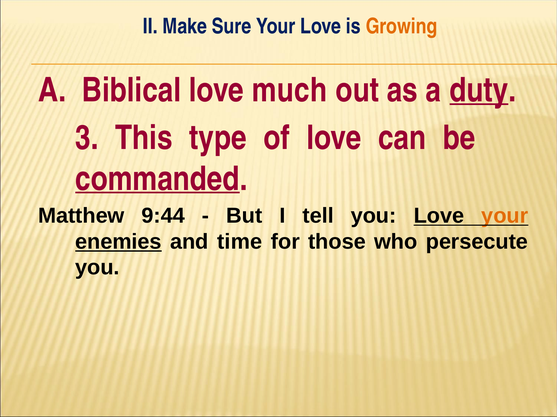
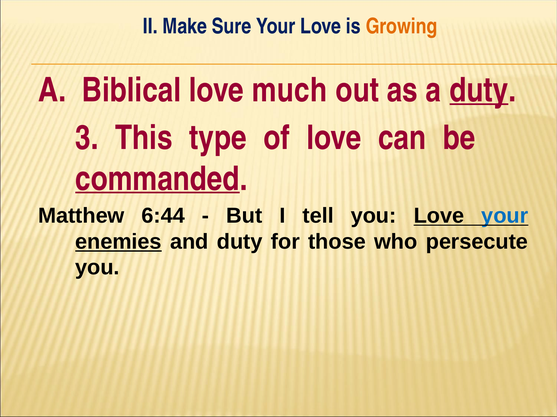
9:44: 9:44 -> 6:44
your at (505, 216) colour: orange -> blue
and time: time -> duty
